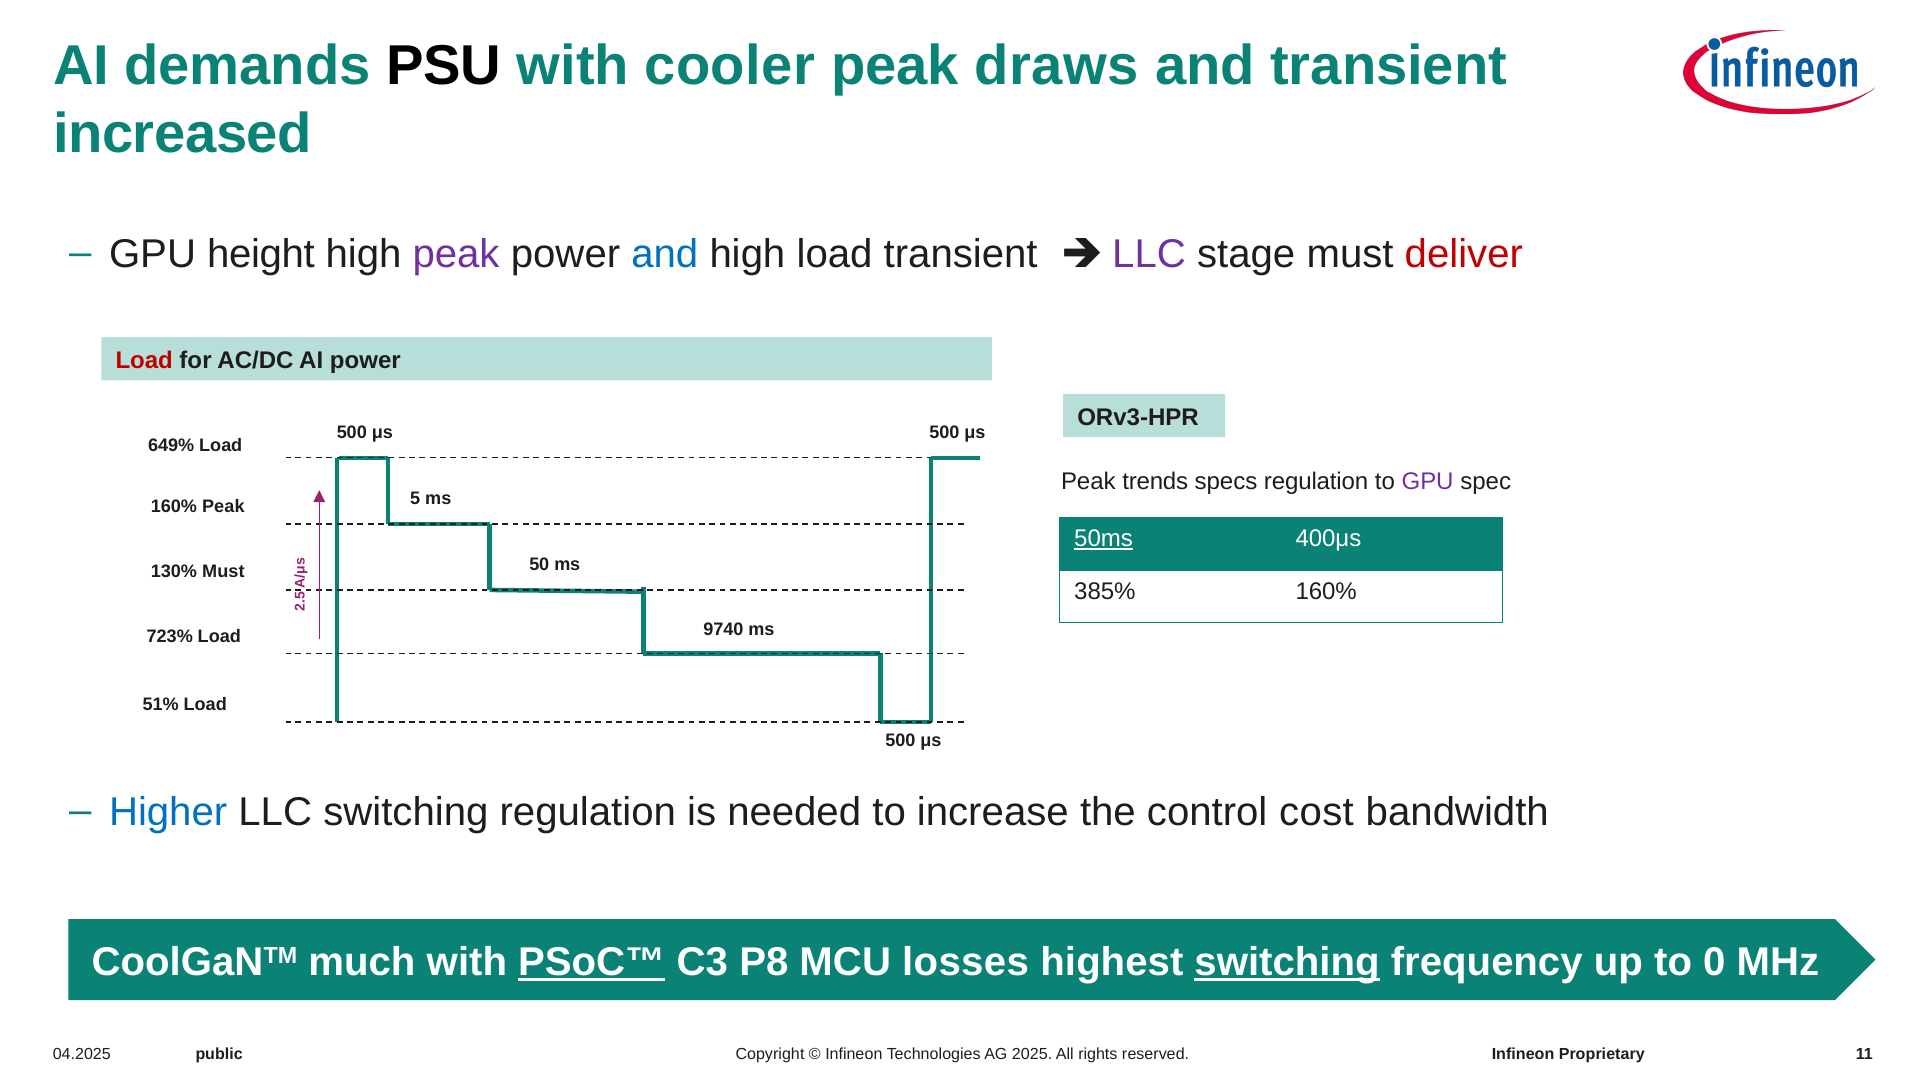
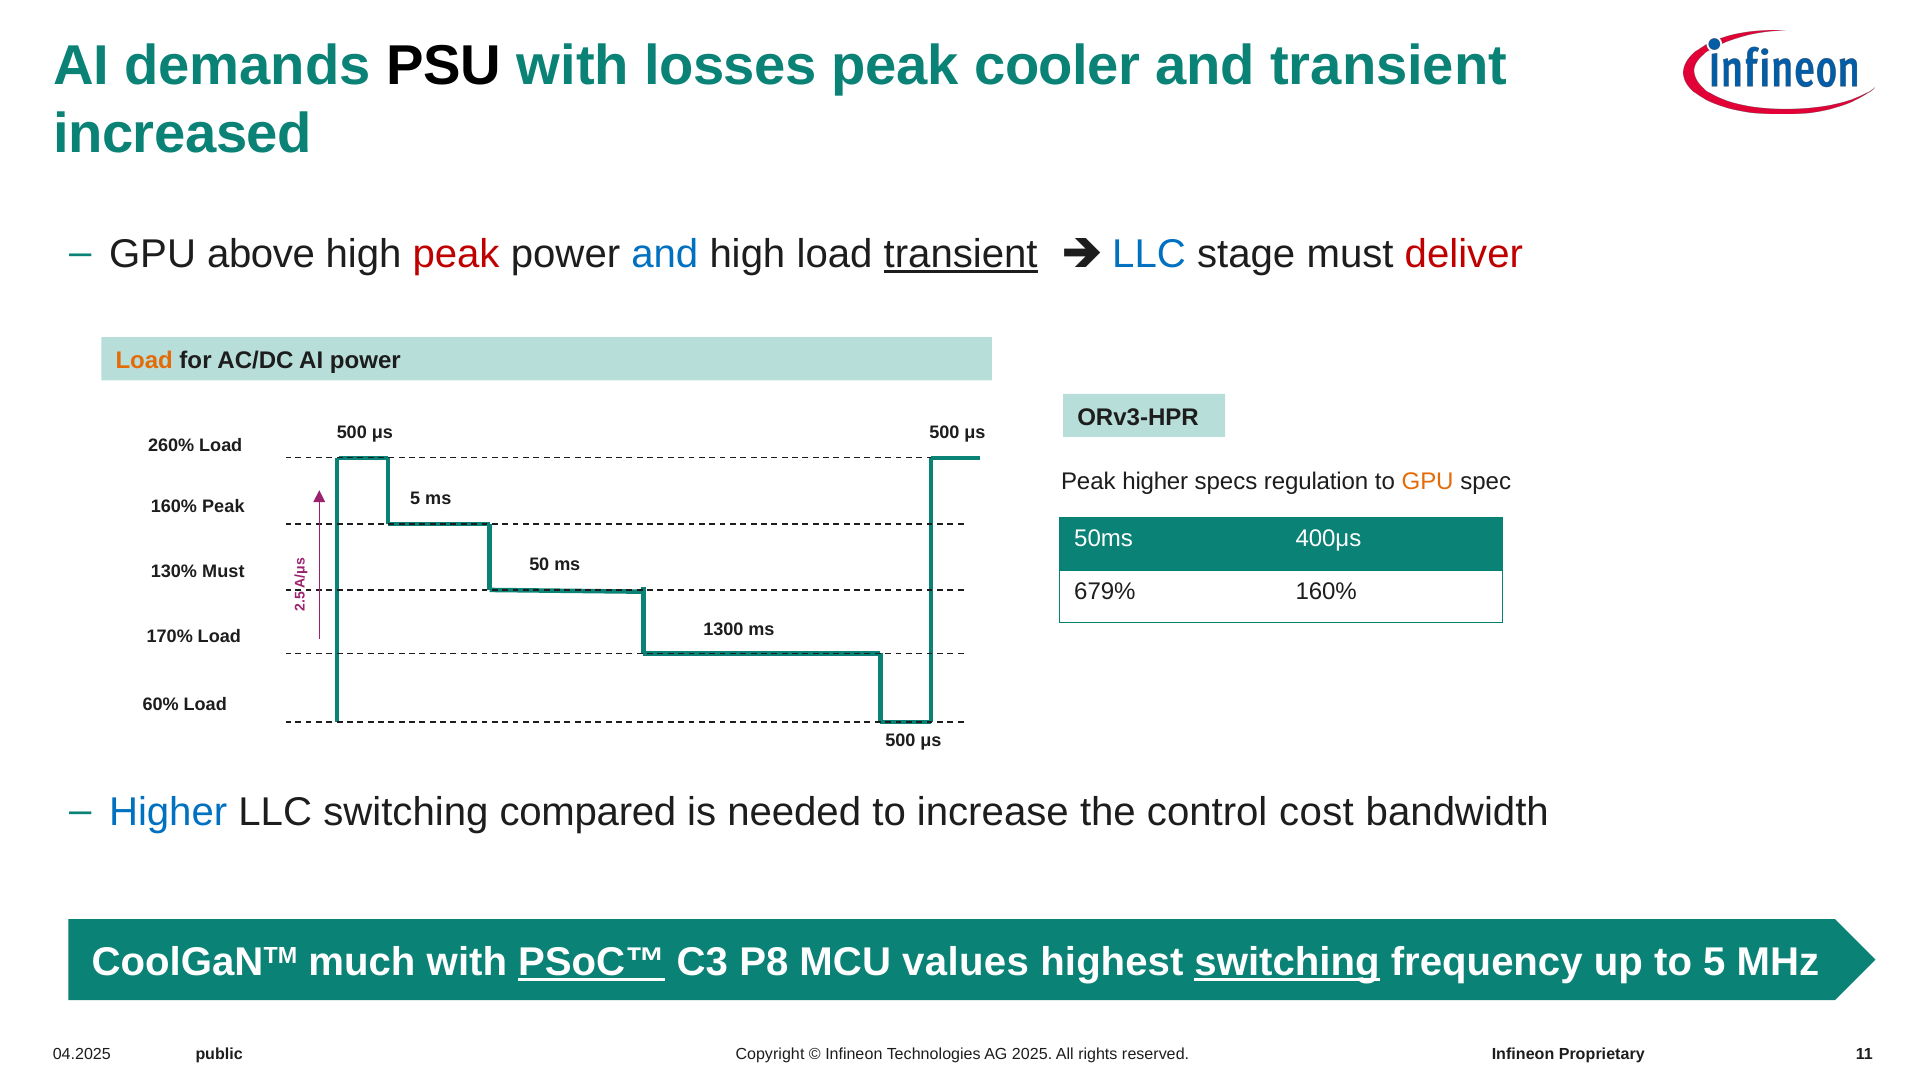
cooler: cooler -> losses
draws: draws -> cooler
height: height -> above
peak at (456, 254) colour: purple -> red
transient at (961, 254) underline: none -> present
LLC at (1149, 254) colour: purple -> blue
Load at (144, 361) colour: red -> orange
649%: 649% -> 260%
Peak trends: trends -> higher
GPU at (1428, 482) colour: purple -> orange
50ms underline: present -> none
385%: 385% -> 679%
9740: 9740 -> 1300
723%: 723% -> 170%
51%: 51% -> 60%
switching regulation: regulation -> compared
losses: losses -> values
to 0: 0 -> 5
